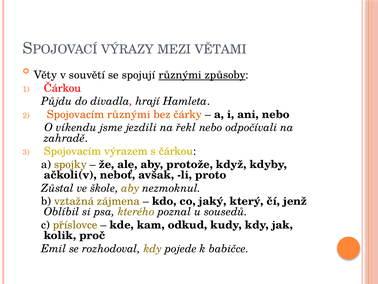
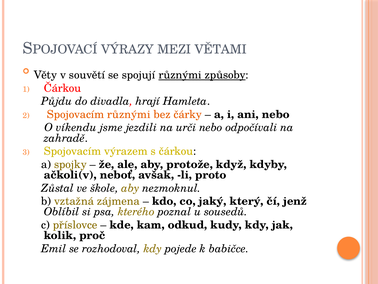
řekl: řekl -> urči
